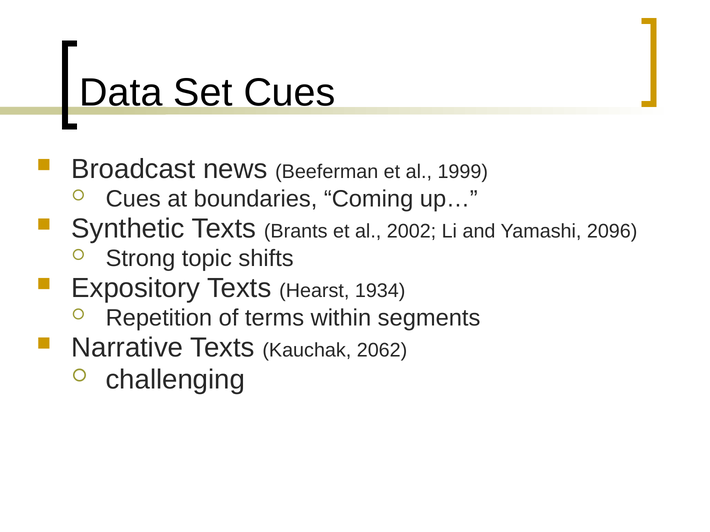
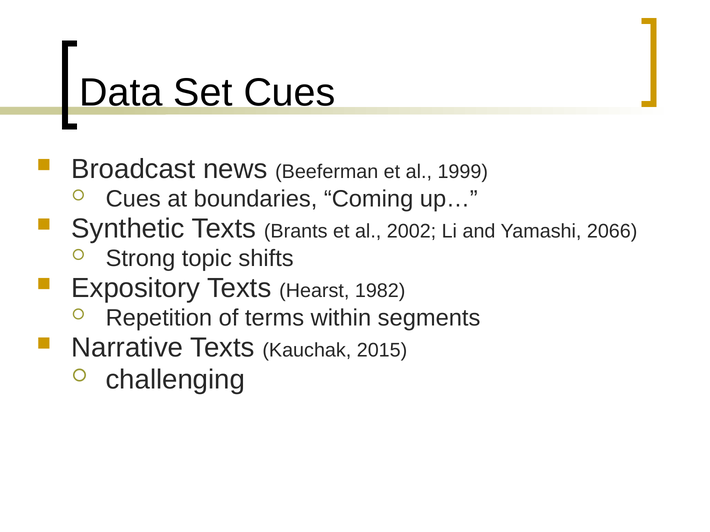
2096: 2096 -> 2066
1934: 1934 -> 1982
2062: 2062 -> 2015
